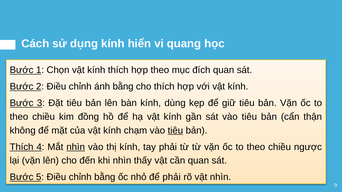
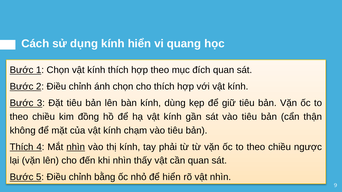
ánh bằng: bằng -> chọn
tiêu at (175, 131) underline: present -> none
để phải: phải -> hiển
